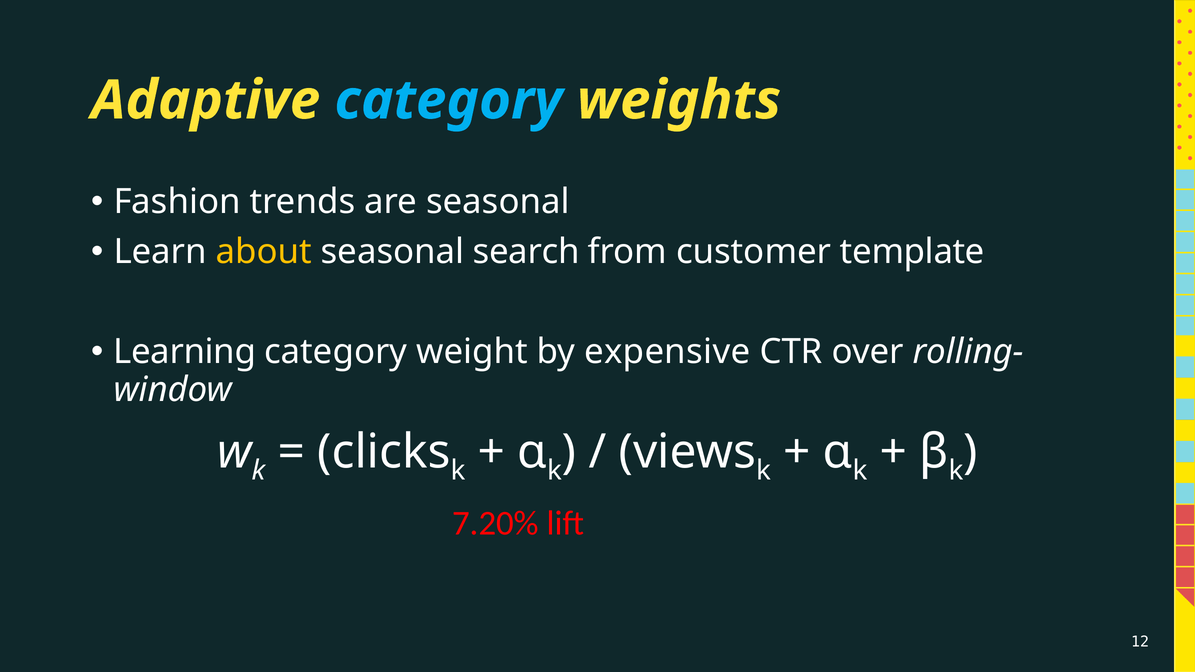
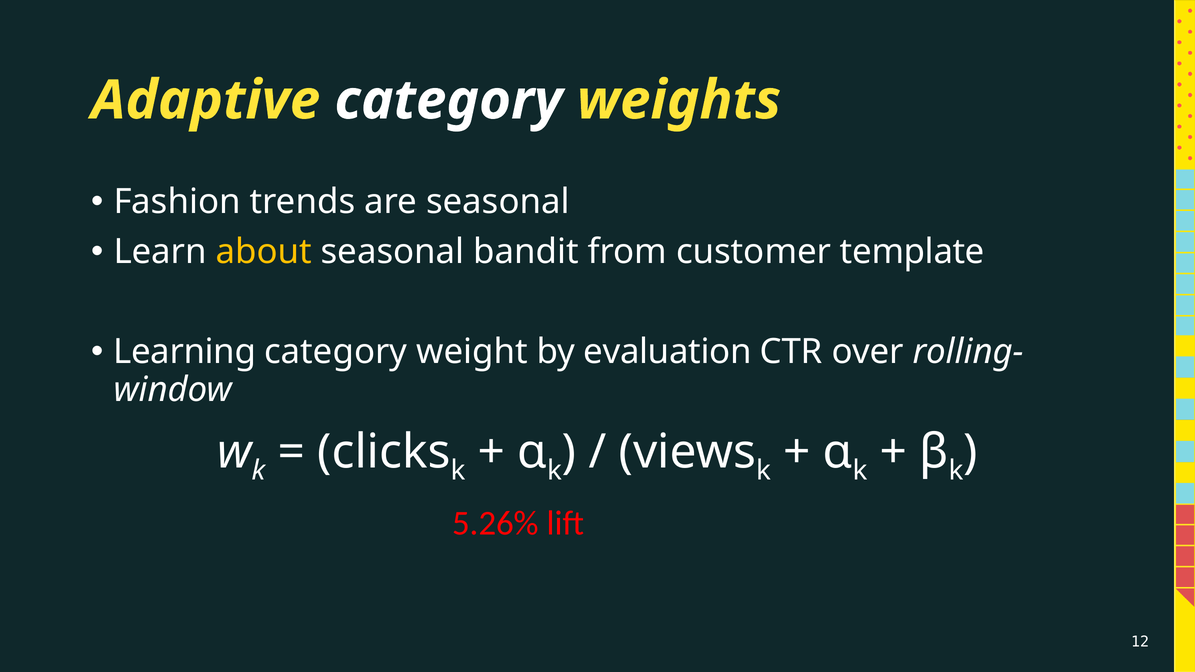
category at (449, 100) colour: light blue -> white
search: search -> bandit
expensive: expensive -> evaluation
7.20%: 7.20% -> 5.26%
